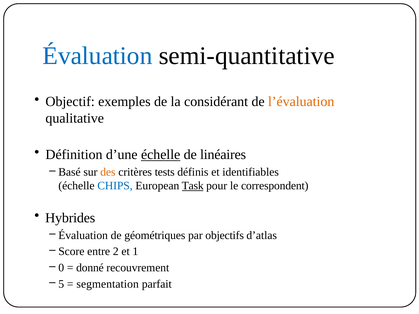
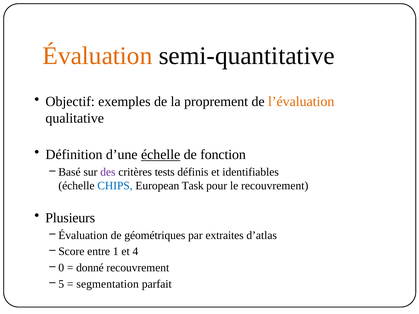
Évaluation at (97, 56) colour: blue -> orange
considérant: considérant -> proprement
linéaires: linéaires -> fonction
des colour: orange -> purple
Task underline: present -> none
le correspondent: correspondent -> recouvrement
Hybrides: Hybrides -> Plusieurs
objectifs: objectifs -> extraites
2: 2 -> 1
1: 1 -> 4
